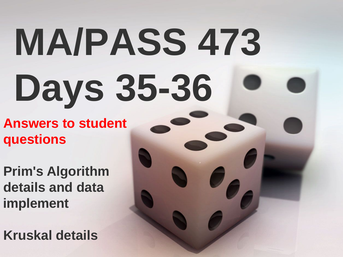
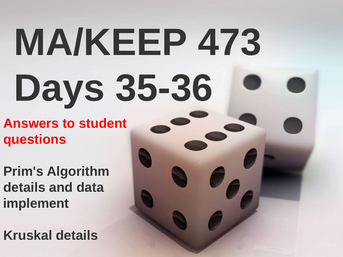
MA/PASS: MA/PASS -> MA/KEEP
